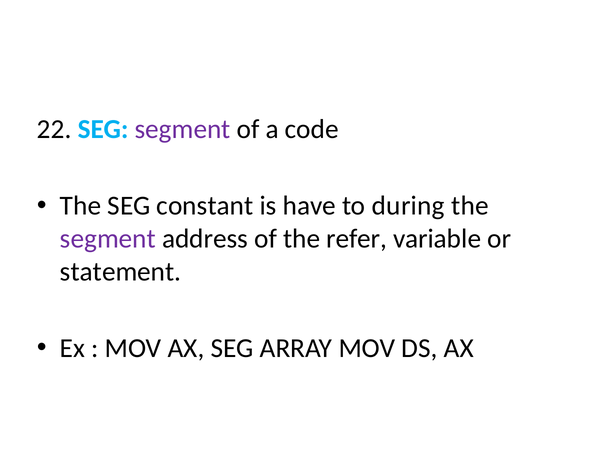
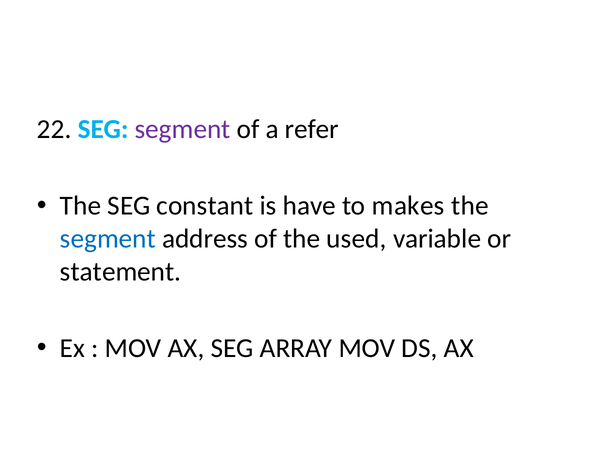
code: code -> refer
during: during -> makes
segment at (108, 238) colour: purple -> blue
refer: refer -> used
